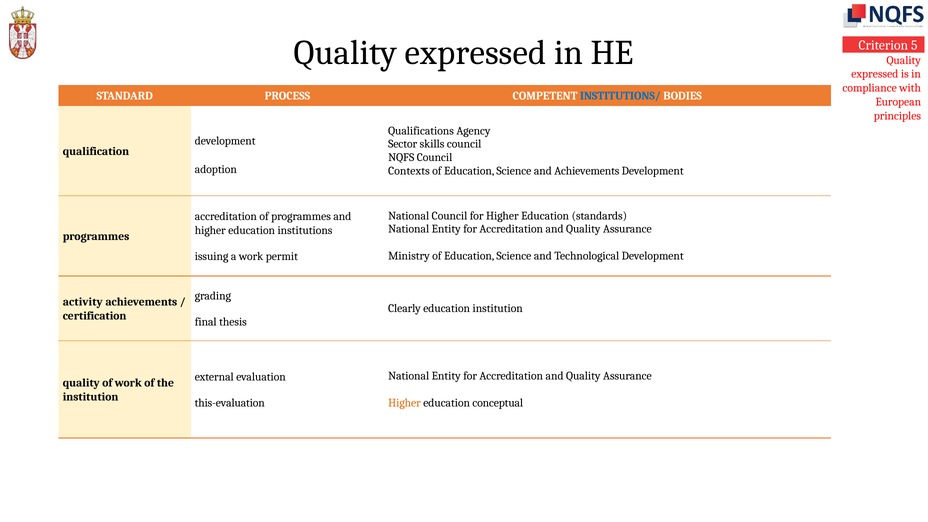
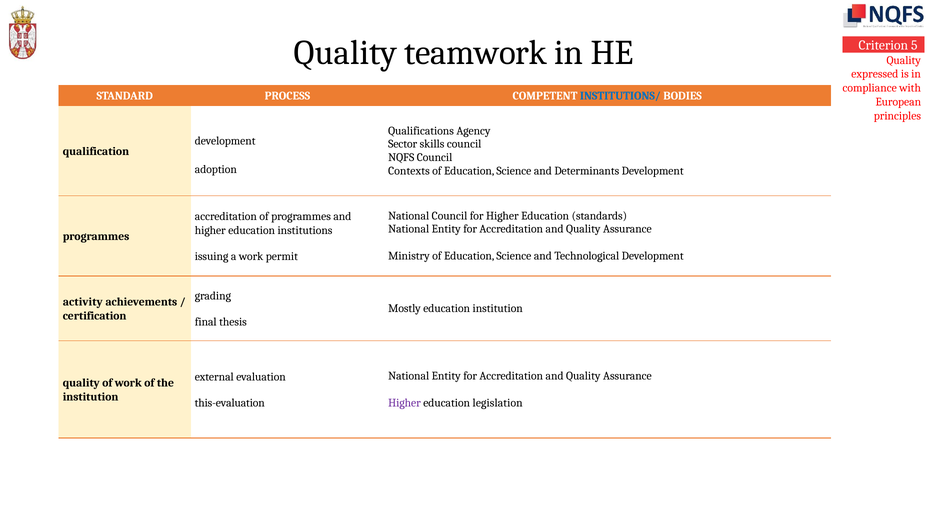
expressed at (476, 53): expressed -> teamwork
and Achievements: Achievements -> Determinants
Clearly: Clearly -> Mostly
Higher at (404, 403) colour: orange -> purple
conceptual: conceptual -> legislation
